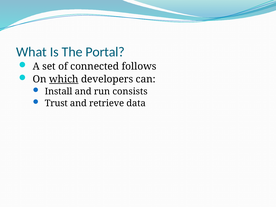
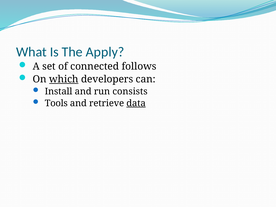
Portal: Portal -> Apply
Trust: Trust -> Tools
data underline: none -> present
